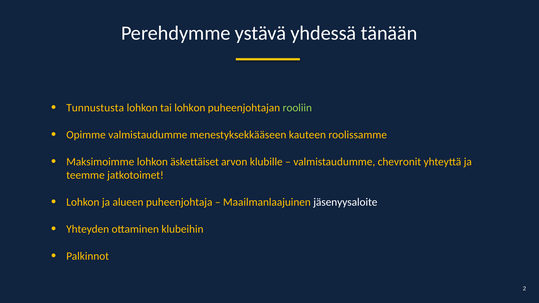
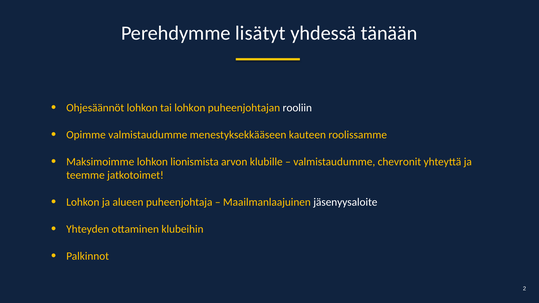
ystävä: ystävä -> lisätyt
Tunnustusta: Tunnustusta -> Ohjesäännöt
rooliin colour: light green -> white
äskettäiset: äskettäiset -> lionismista
